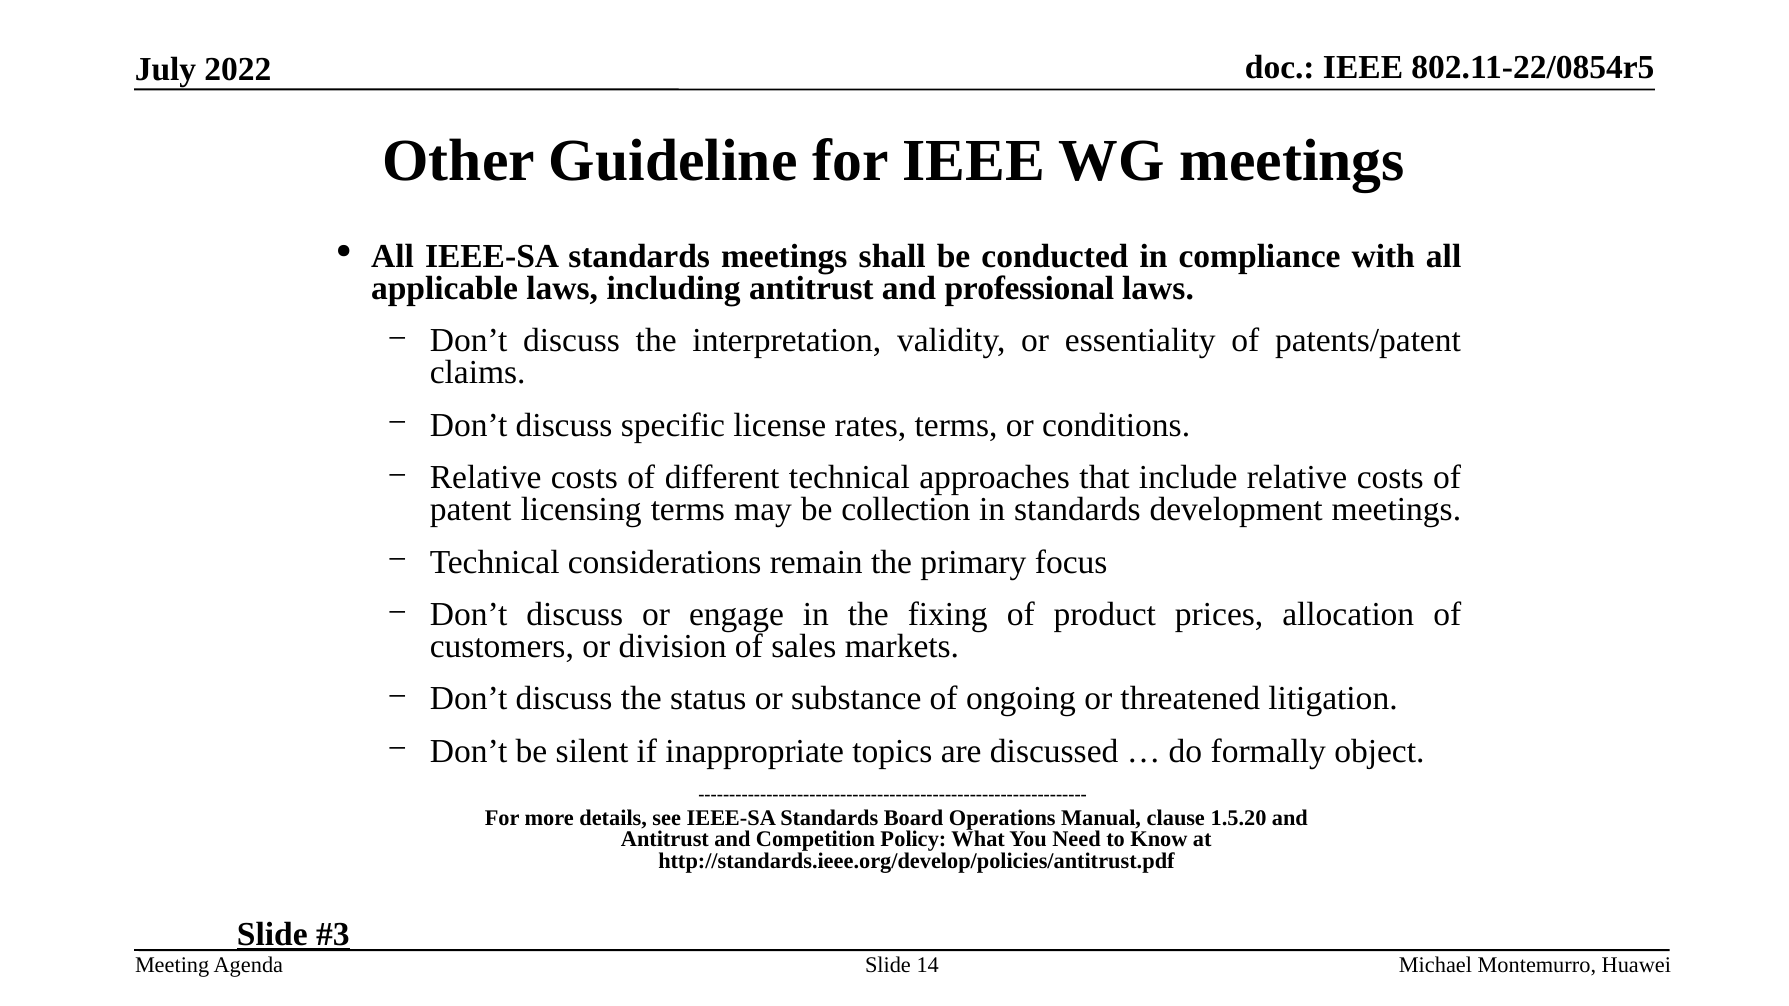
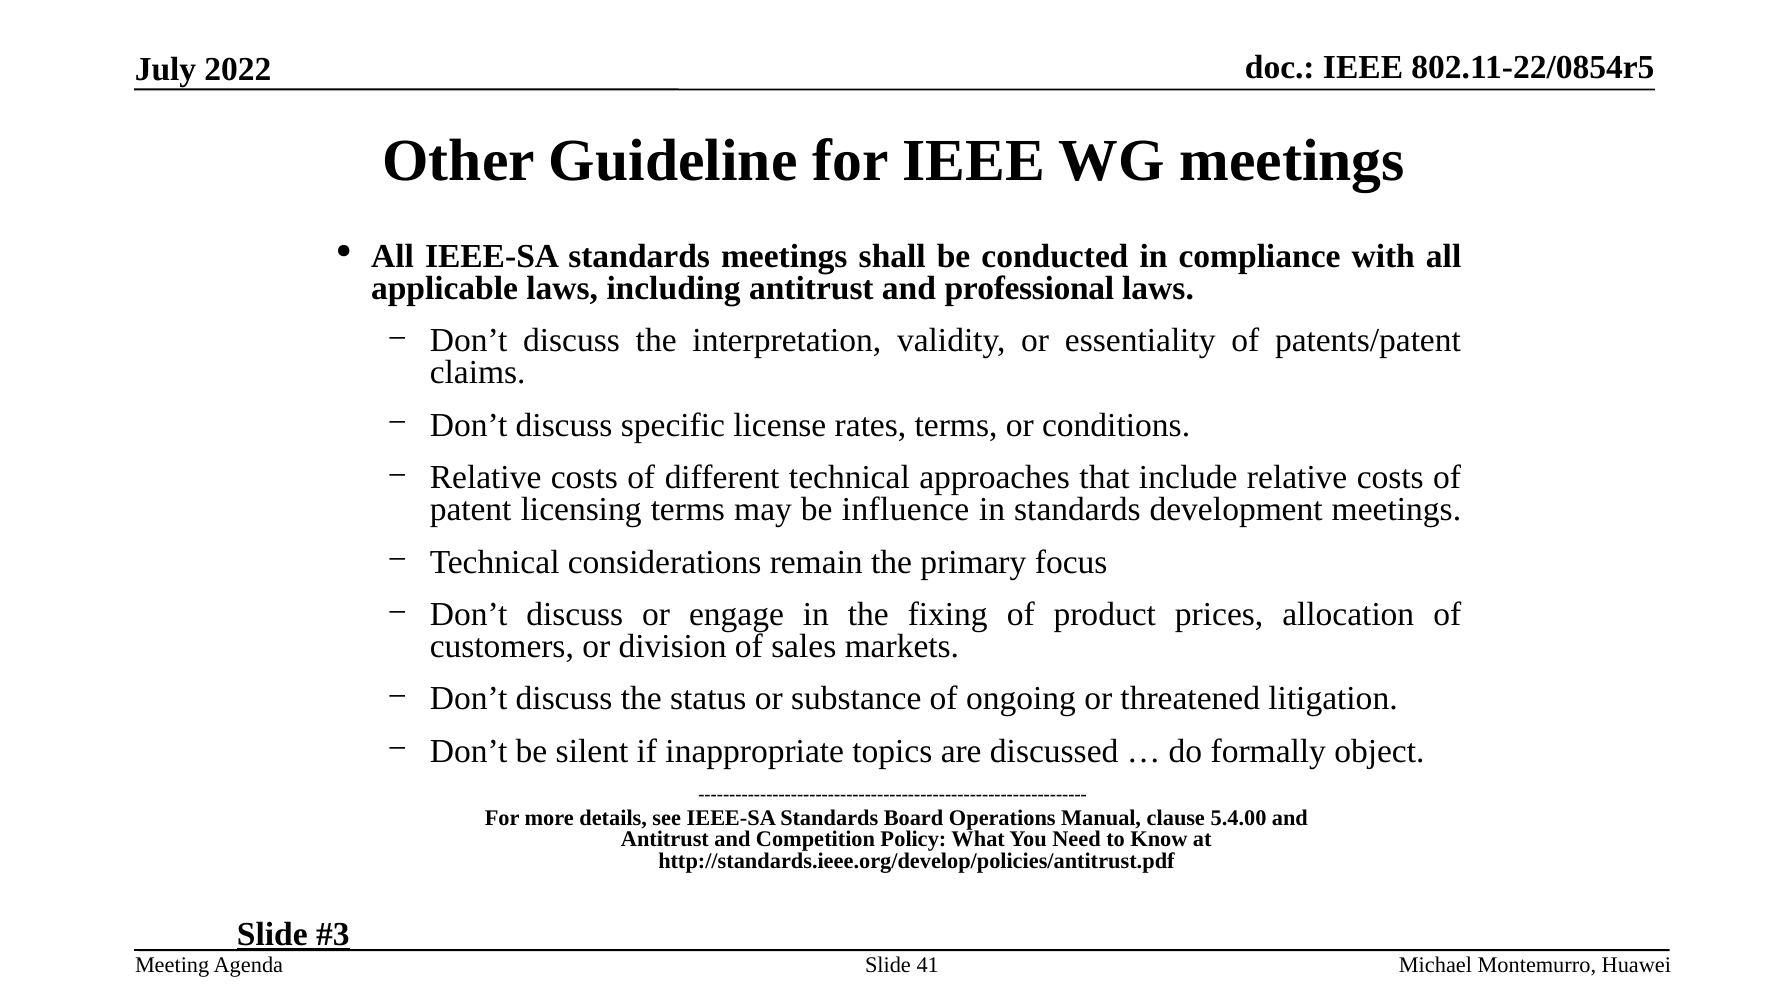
collection: collection -> influence
1.5.20: 1.5.20 -> 5.4.00
14: 14 -> 41
